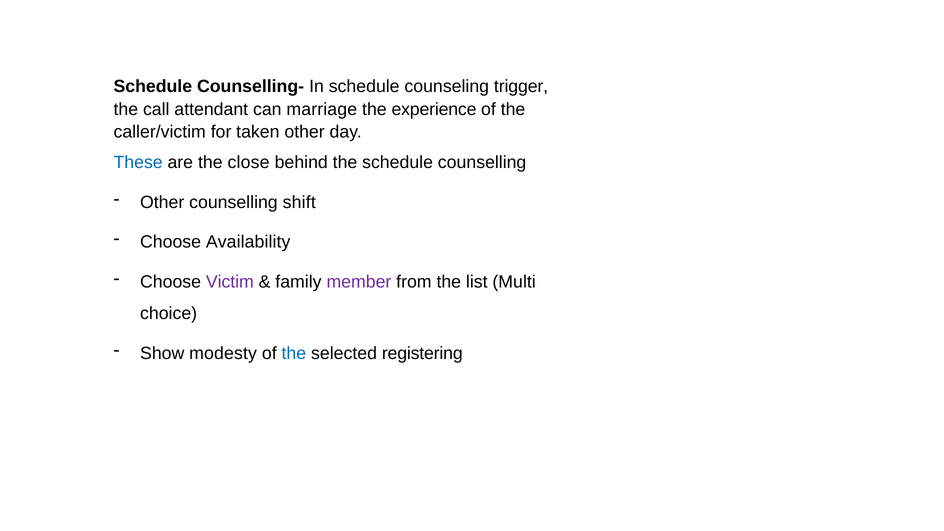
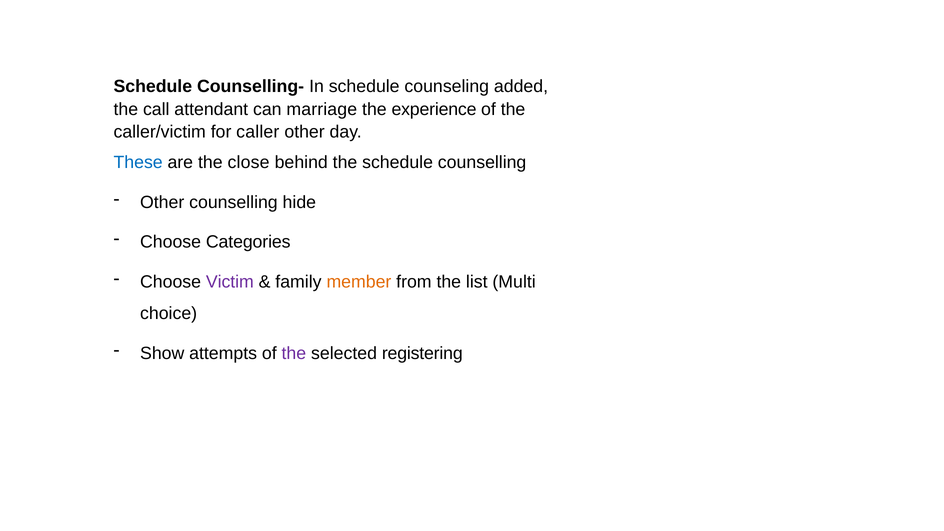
trigger: trigger -> added
taken: taken -> caller
shift: shift -> hide
Availability: Availability -> Categories
member colour: purple -> orange
modesty: modesty -> attempts
the at (294, 353) colour: blue -> purple
